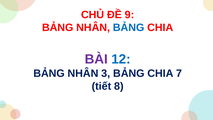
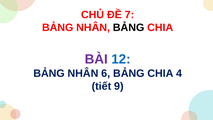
9: 9 -> 7
BẢNG at (129, 27) colour: blue -> black
3: 3 -> 6
7: 7 -> 4
8: 8 -> 9
